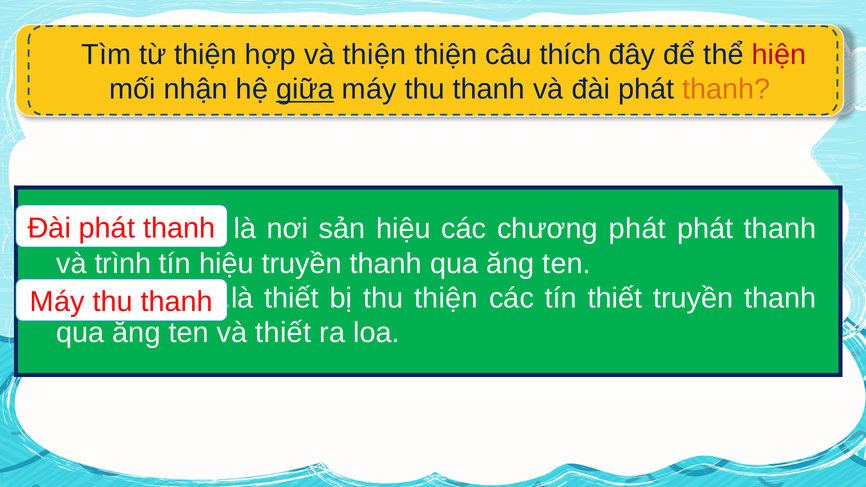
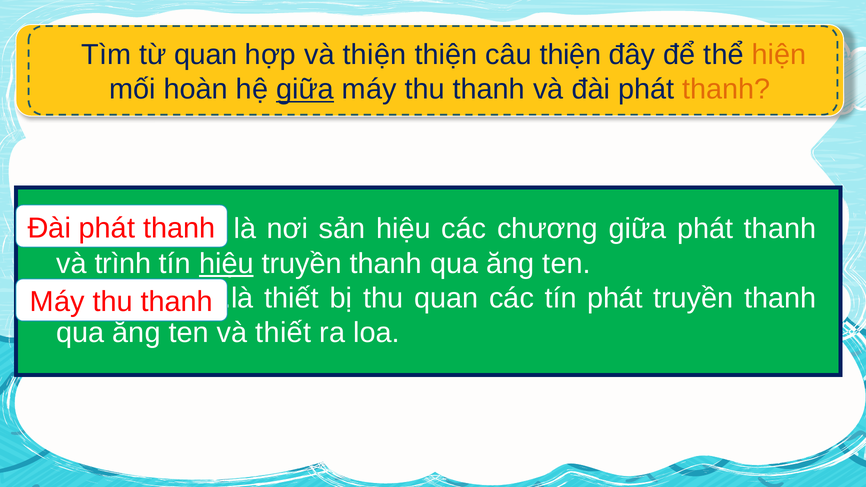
từ thiện: thiện -> quan
câu thích: thích -> thiện
hiện colour: red -> orange
nhận: nhận -> hoàn
chương phát: phát -> giữa
hiệu at (226, 264) underline: none -> present
thu thiện: thiện -> quan
tín thiết: thiết -> phát
